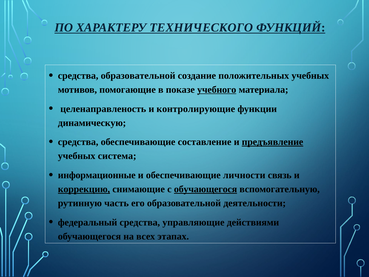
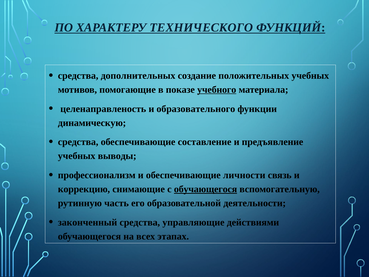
средства образовательной: образовательной -> дополнительных
контролирующие: контролирующие -> образовательного
предъявление underline: present -> none
система: система -> выводы
информационные: информационные -> профессионализм
коррекцию underline: present -> none
федеральный: федеральный -> законченный
